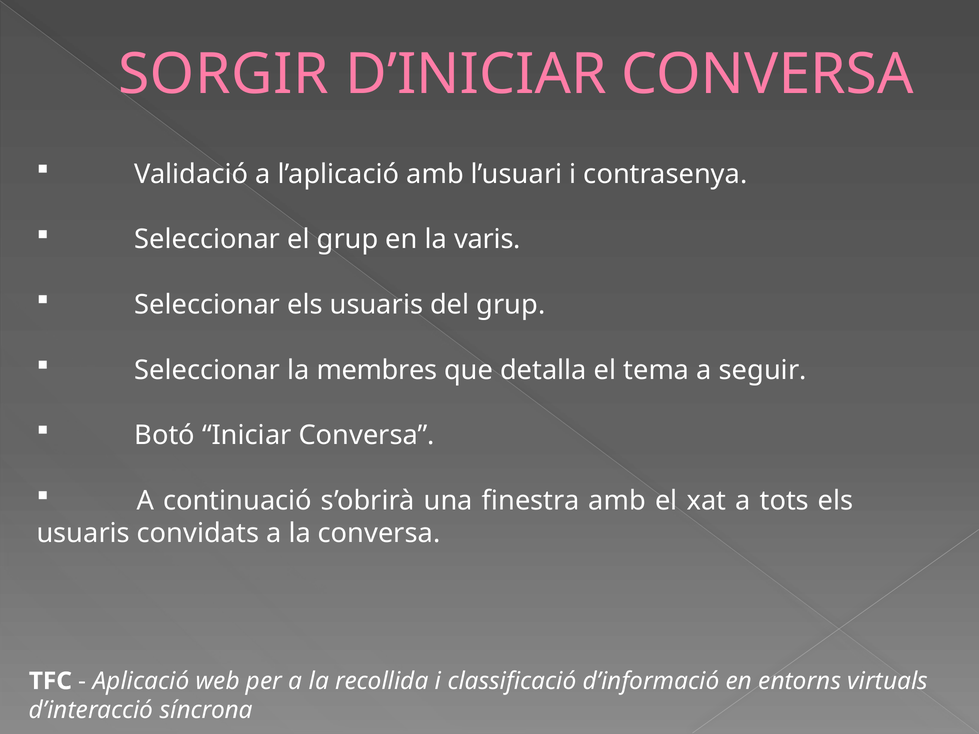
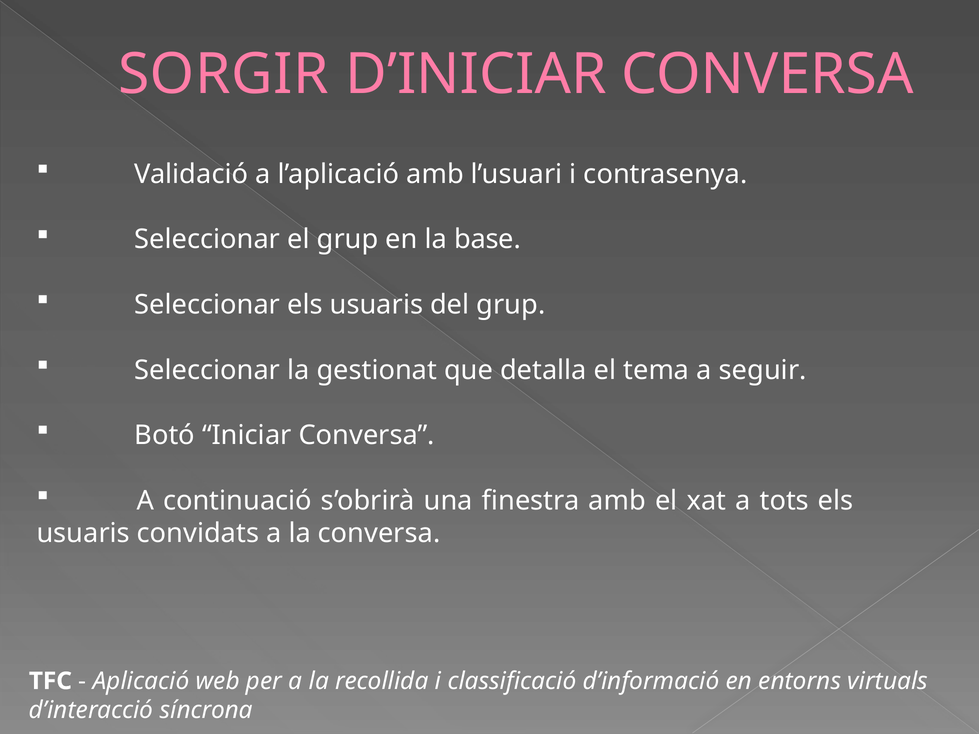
varis: varis -> base
membres: membres -> gestionat
